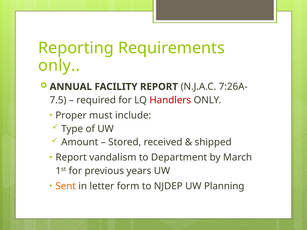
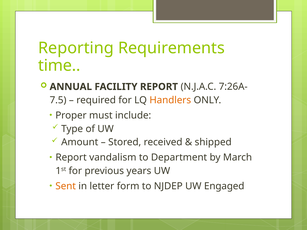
only at (59, 66): only -> time
Handlers colour: red -> orange
Planning: Planning -> Engaged
